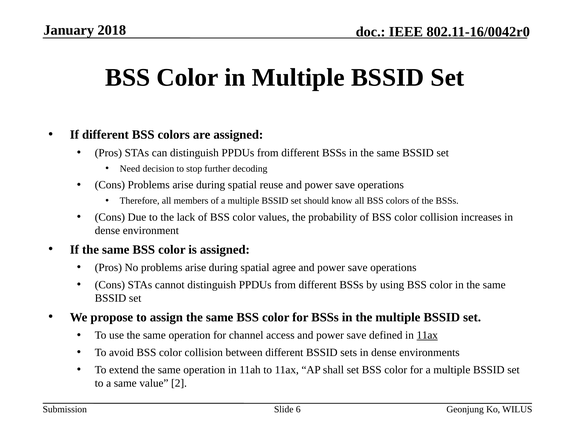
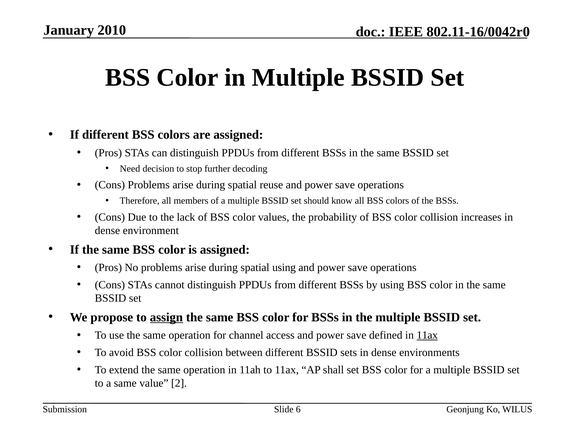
2018: 2018 -> 2010
spatial agree: agree -> using
assign underline: none -> present
